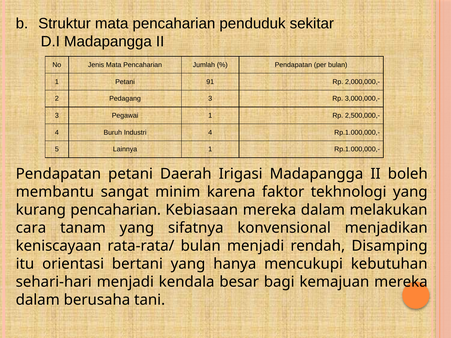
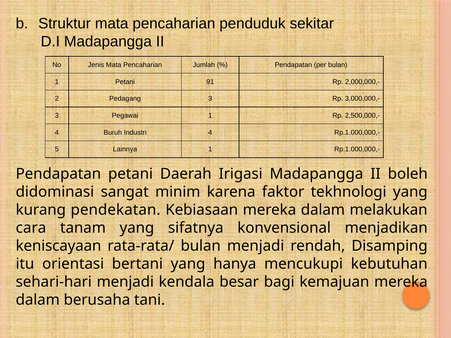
membantu: membantu -> didominasi
kurang pencaharian: pencaharian -> pendekatan
